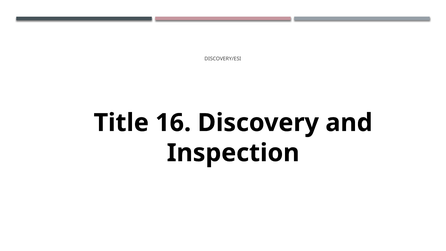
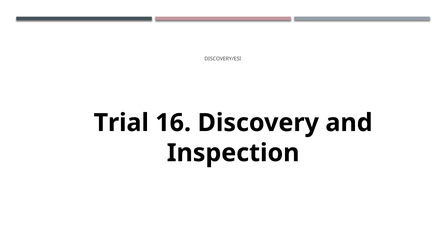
Title: Title -> Trial
